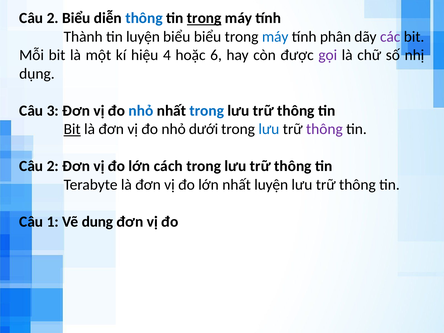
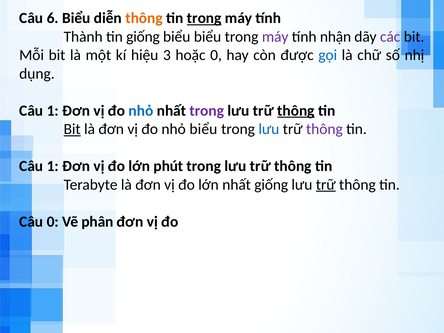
2 at (53, 18): 2 -> 6
thông at (144, 18) colour: blue -> orange
tin luyện: luyện -> giống
máy at (275, 37) colour: blue -> purple
phân: phân -> nhận
4: 4 -> 3
hoặc 6: 6 -> 0
gọi colour: purple -> blue
3 at (53, 111): 3 -> 1
trong at (207, 111) colour: blue -> purple
thông at (296, 111) underline: none -> present
nhỏ dưới: dưới -> biểu
2 at (53, 166): 2 -> 1
cách: cách -> phút
nhất luyện: luyện -> giống
trữ at (326, 185) underline: none -> present
Câu 1: 1 -> 0
dung: dung -> phân
